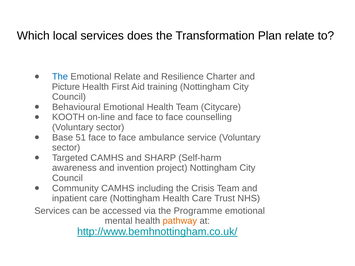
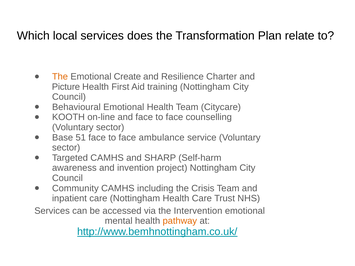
The at (60, 77) colour: blue -> orange
Emotional Relate: Relate -> Create
Programme: Programme -> Intervention
